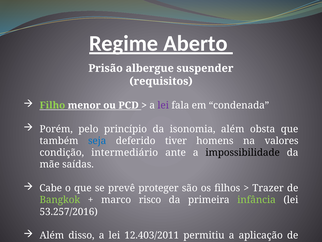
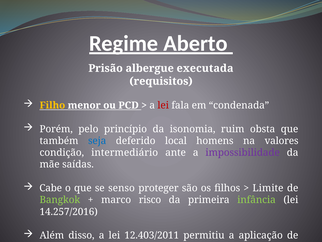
suspender: suspender -> executada
Filho colour: light green -> yellow
lei at (163, 105) colour: purple -> red
isonomia além: além -> ruim
tiver: tiver -> local
impossibilidade colour: black -> purple
prevê: prevê -> senso
Trazer: Trazer -> Limite
53.257/2016: 53.257/2016 -> 14.257/2016
